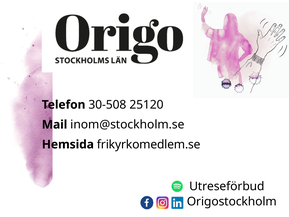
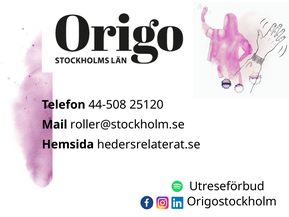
30-508: 30-508 -> 44-508
inom@stockholm.se: inom@stockholm.se -> roller@stockholm.se
frikyrkomedlem.se: frikyrkomedlem.se -> hedersrelaterat.se
